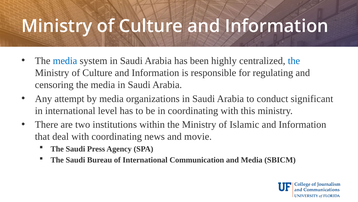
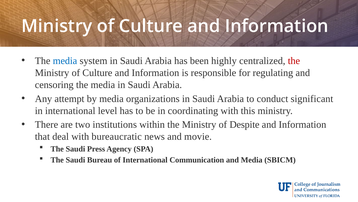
the at (294, 61) colour: blue -> red
Islamic: Islamic -> Despite
with coordinating: coordinating -> bureaucratic
